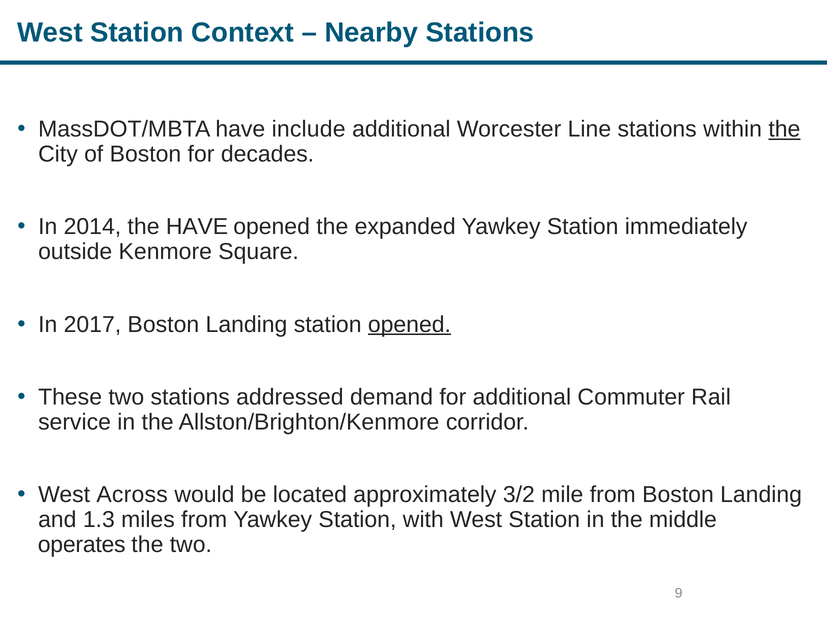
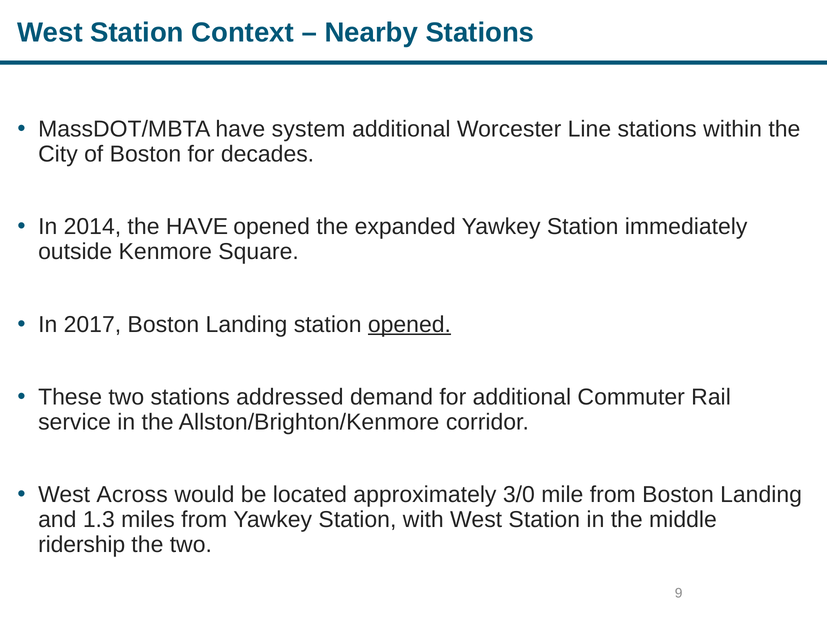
include: include -> system
the at (784, 129) underline: present -> none
3/2: 3/2 -> 3/0
operates: operates -> ridership
